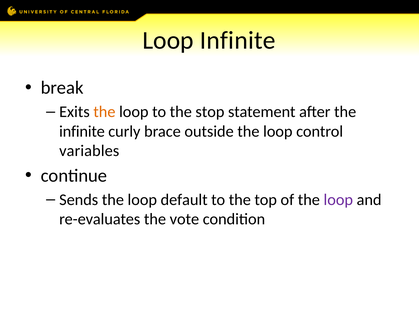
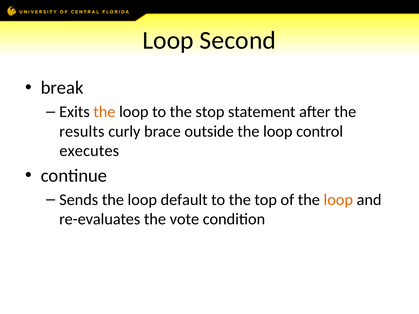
Loop Infinite: Infinite -> Second
infinite at (82, 131): infinite -> results
variables: variables -> executes
loop at (338, 200) colour: purple -> orange
